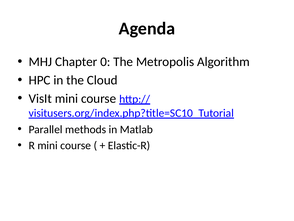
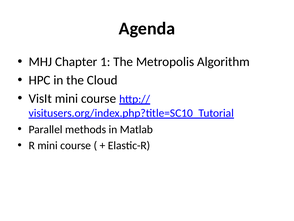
0: 0 -> 1
